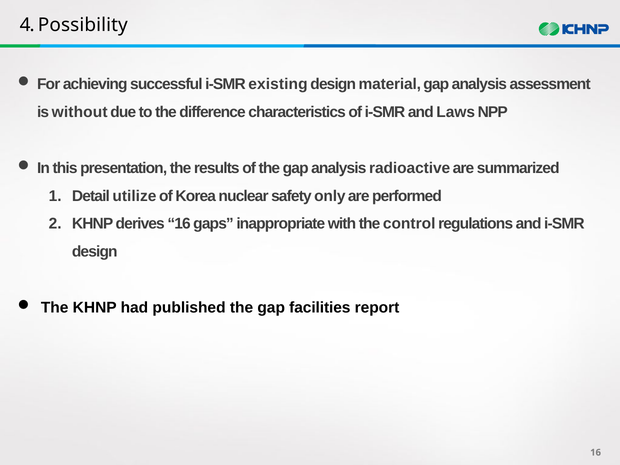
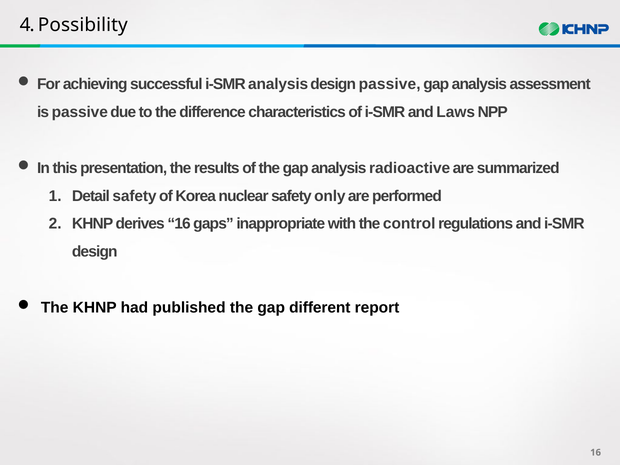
i-SMR existing: existing -> analysis
design material: material -> passive
is without: without -> passive
Detail utilize: utilize -> safety
facilities: facilities -> different
